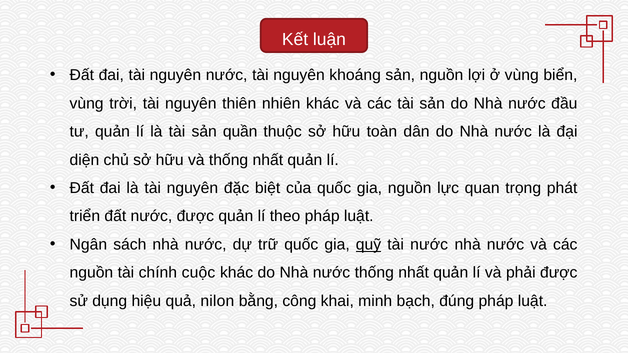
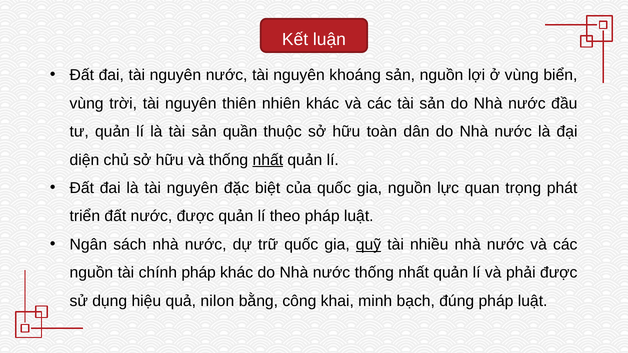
nhất at (268, 160) underline: none -> present
tài nước: nước -> nhiều
chính cuộc: cuộc -> pháp
